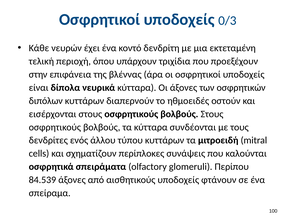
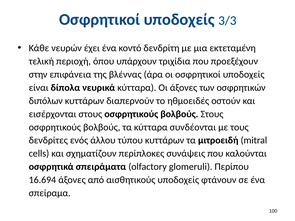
0/3: 0/3 -> 3/3
84.539: 84.539 -> 16.694
